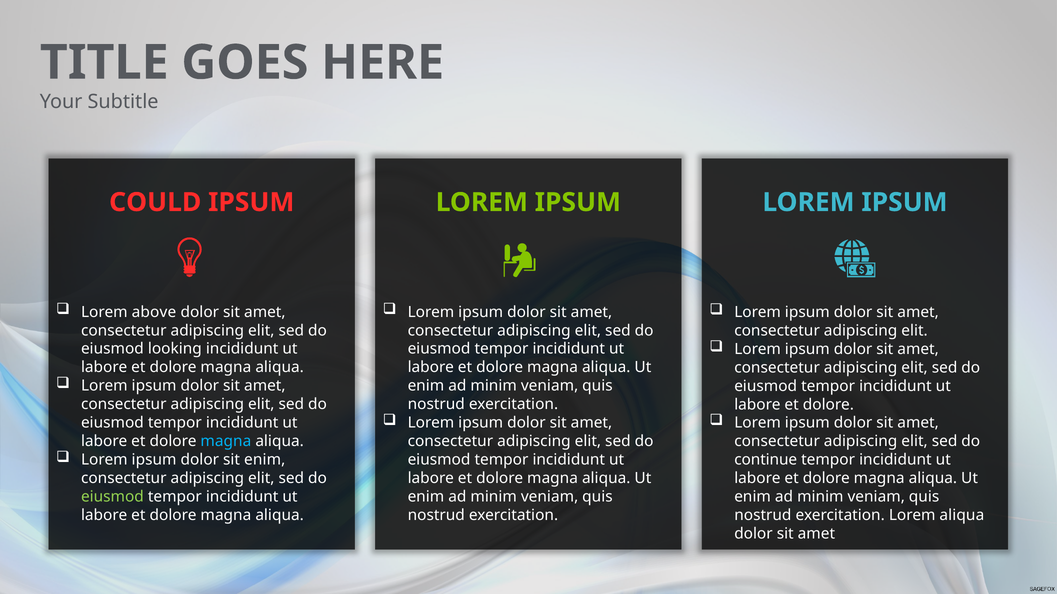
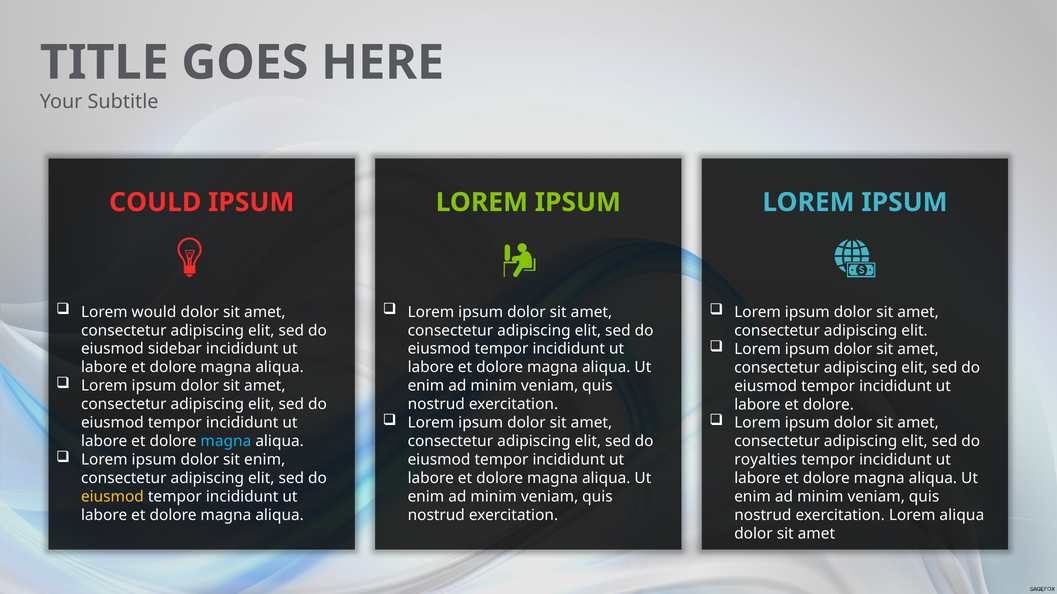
above: above -> would
looking: looking -> sidebar
continue: continue -> royalties
eiusmod at (112, 497) colour: light green -> yellow
